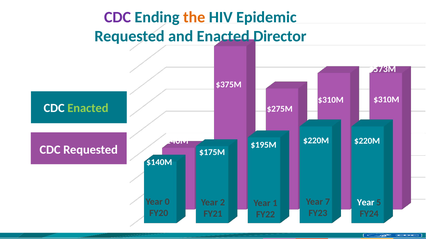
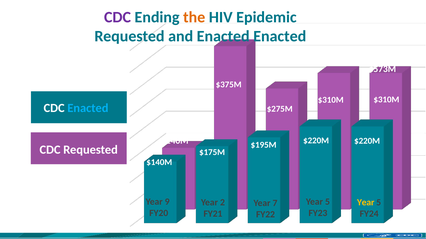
Enacted Director: Director -> Enacted
Enacted at (88, 108) colour: light green -> light blue
0: 0 -> 9
7 at (327, 202): 7 -> 5
Year at (366, 203) colour: white -> yellow
1: 1 -> 7
